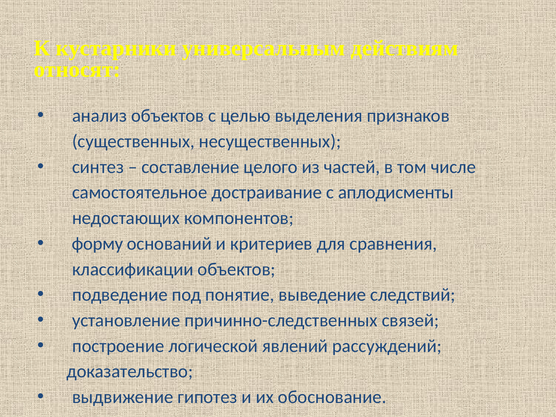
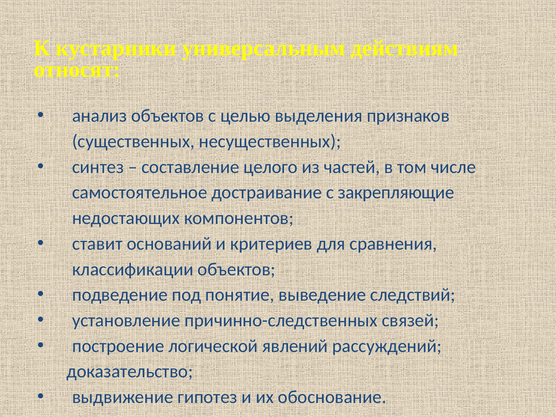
аплодисменты: аплодисменты -> закрепляющие
форму: форму -> ставит
